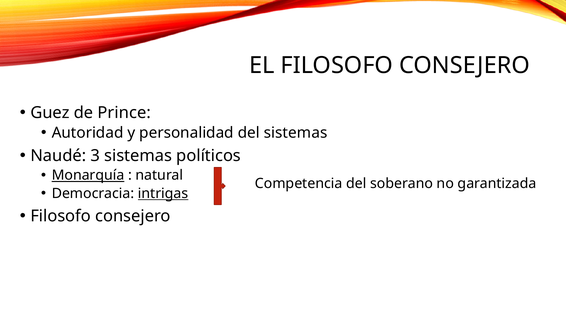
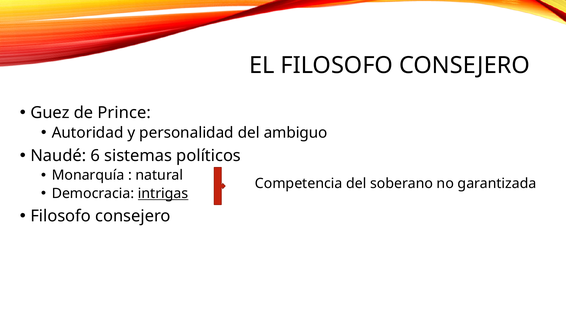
del sistemas: sistemas -> ambiguo
3: 3 -> 6
Monarquía underline: present -> none
